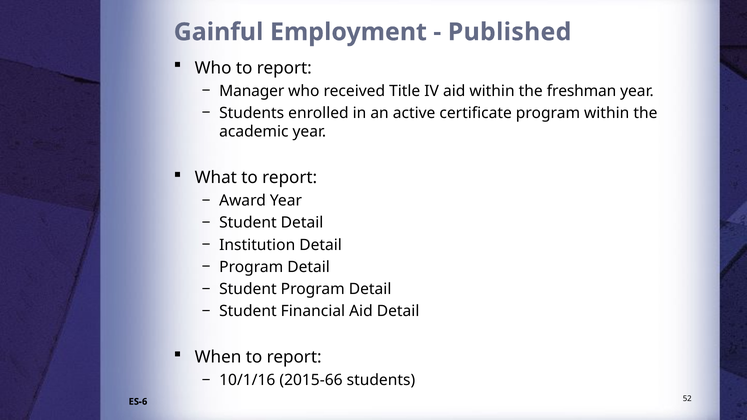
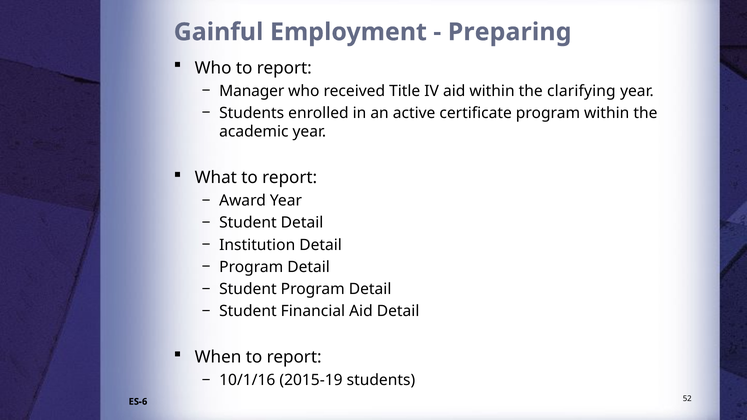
Published: Published -> Preparing
freshman: freshman -> clarifying
2015-66: 2015-66 -> 2015-19
